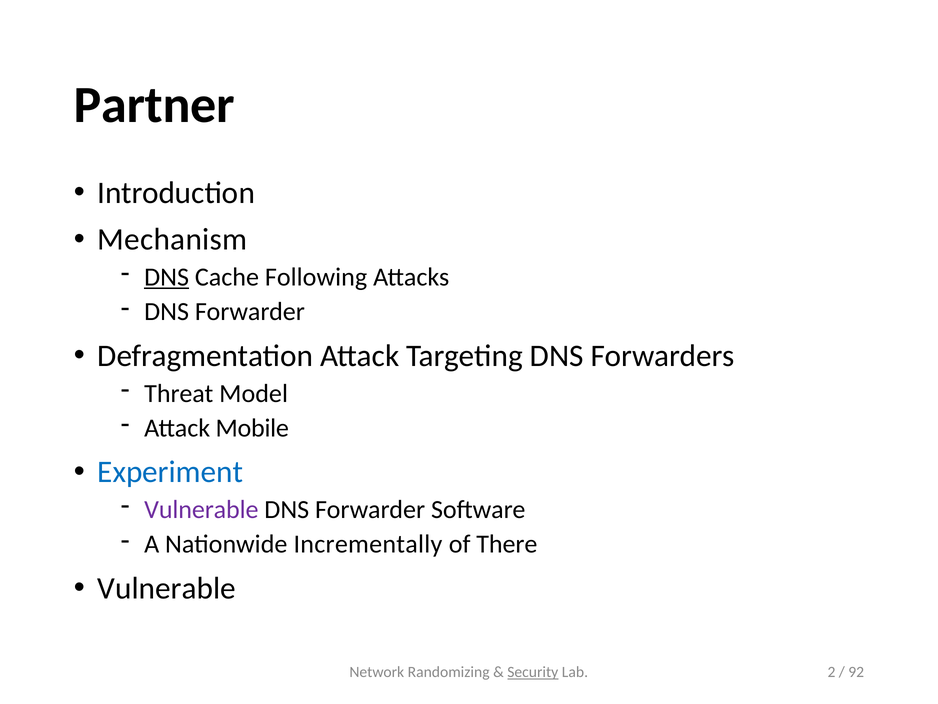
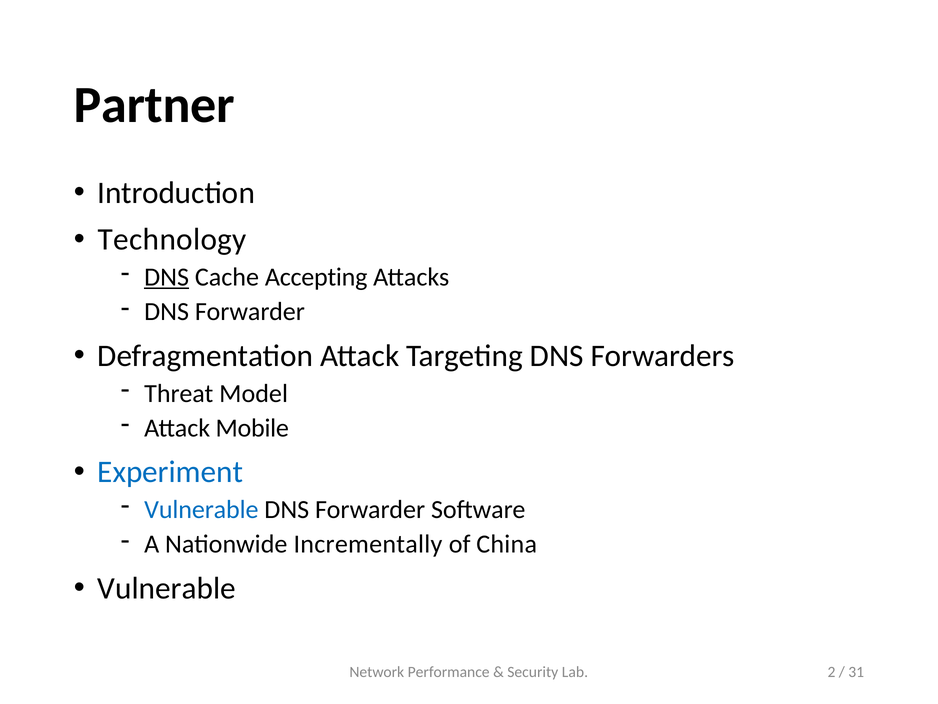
Mechanism: Mechanism -> Technology
Following: Following -> Accepting
Vulnerable at (201, 509) colour: purple -> blue
There: There -> China
Randomizing: Randomizing -> Performance
Security underline: present -> none
92: 92 -> 31
